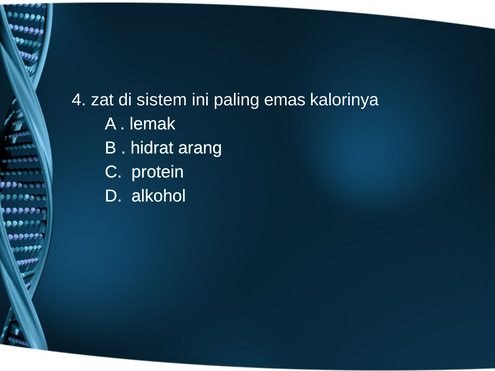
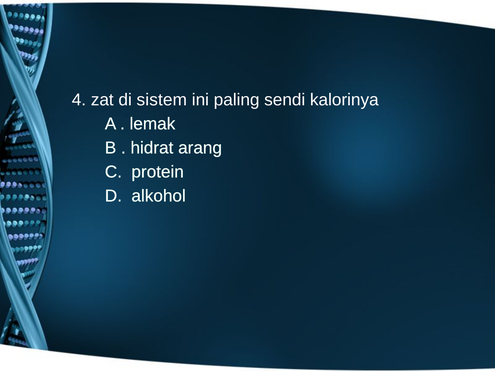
emas: emas -> sendi
